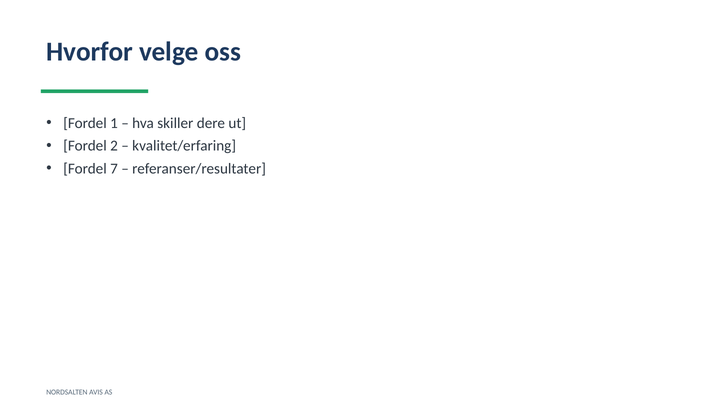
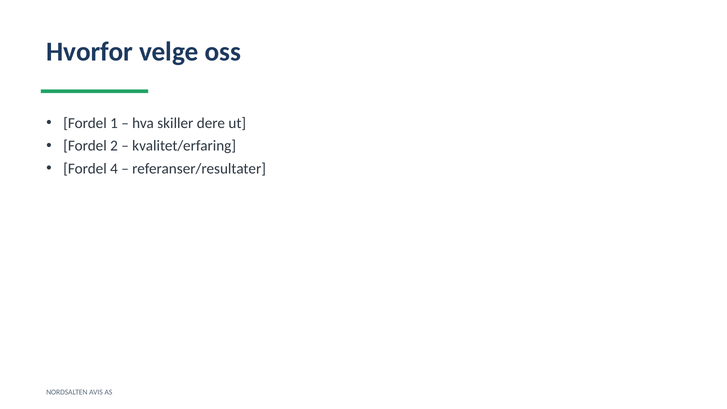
7: 7 -> 4
